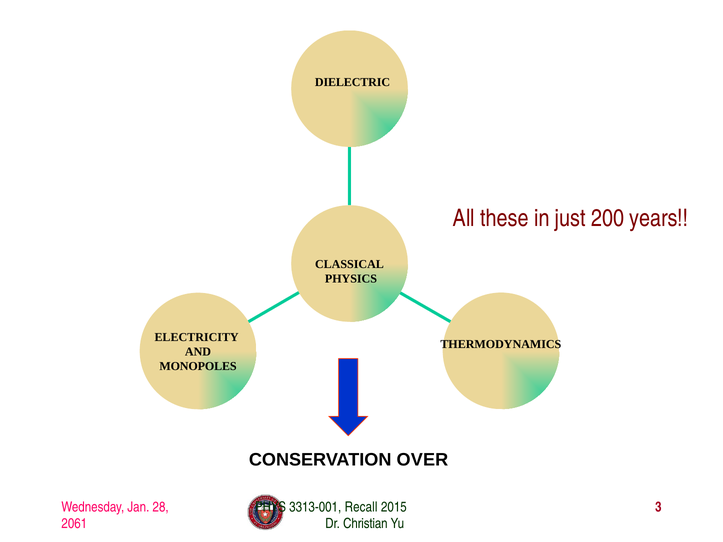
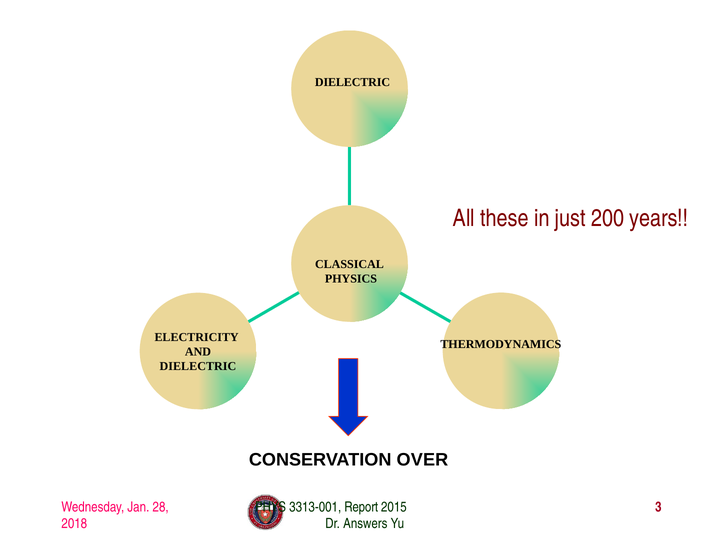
MONOPOLES at (198, 366): MONOPOLES -> DIELECTRIC
Recall: Recall -> Report
2061: 2061 -> 2018
Christian: Christian -> Answers
